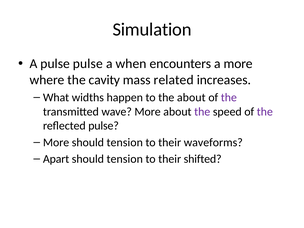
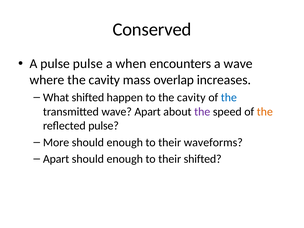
Simulation: Simulation -> Conserved
a more: more -> wave
related: related -> overlap
What widths: widths -> shifted
to the about: about -> cavity
the at (229, 97) colour: purple -> blue
wave More: More -> Apart
the at (265, 112) colour: purple -> orange
tension at (125, 142): tension -> enough
tension at (125, 159): tension -> enough
